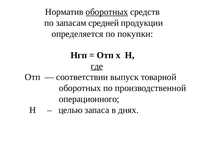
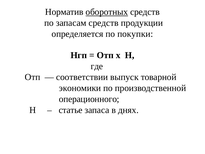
запасам средней: средней -> средств
где underline: present -> none
оборотных at (80, 88): оборотных -> экономики
целью: целью -> статье
